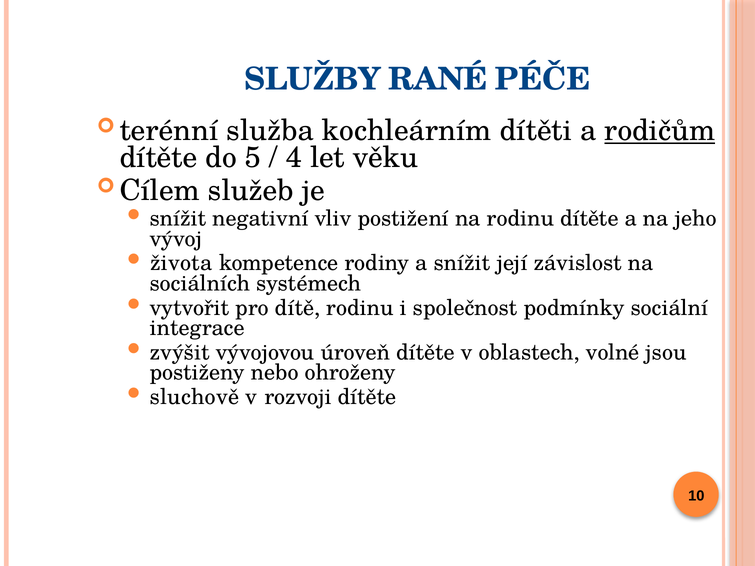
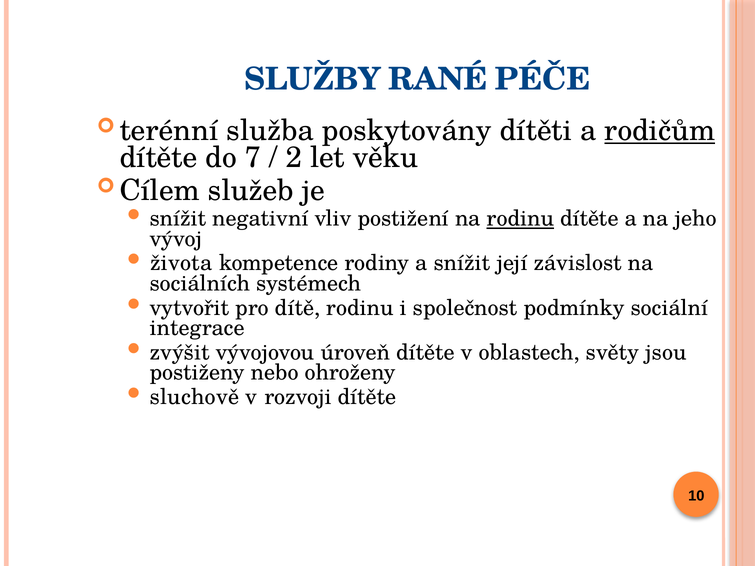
kochleárním: kochleárním -> poskytovány
5: 5 -> 7
4: 4 -> 2
rodinu at (520, 219) underline: none -> present
volné: volné -> světy
